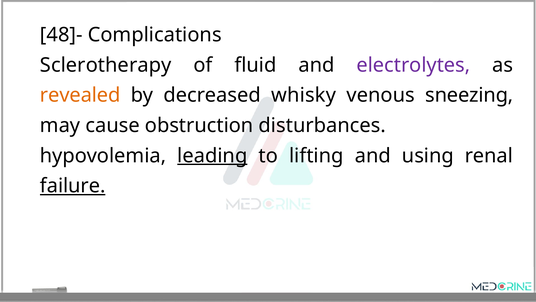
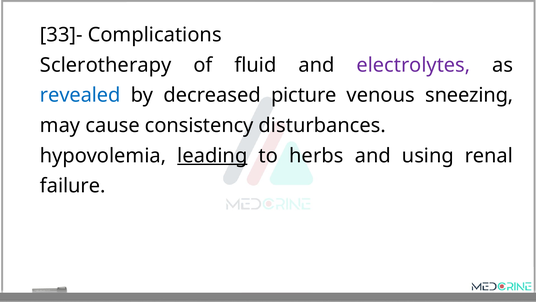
48]-: 48]- -> 33]-
revealed colour: orange -> blue
whisky: whisky -> picture
obstruction: obstruction -> consistency
lifting: lifting -> herbs
failure underline: present -> none
